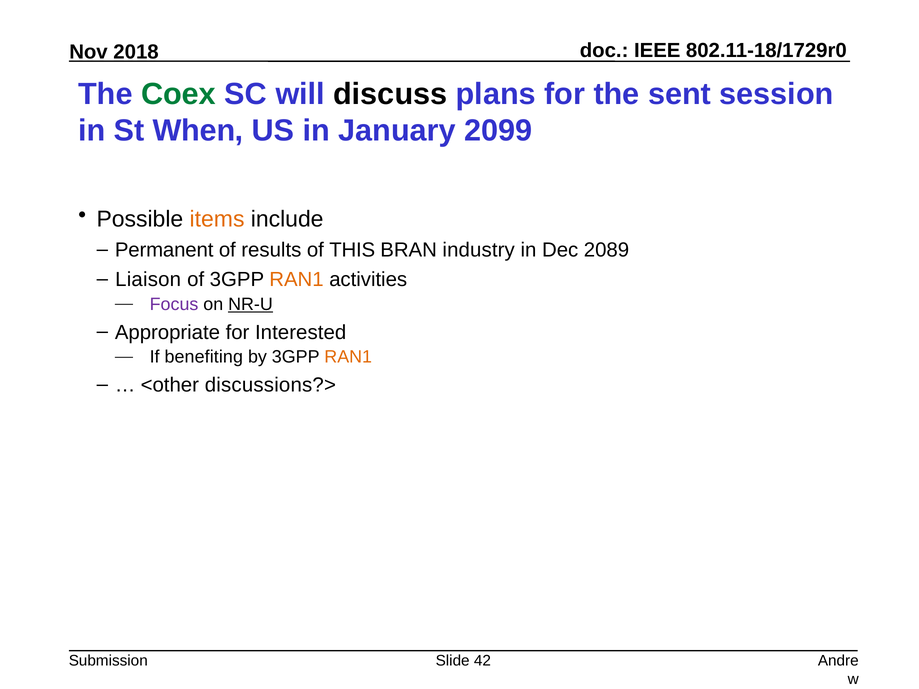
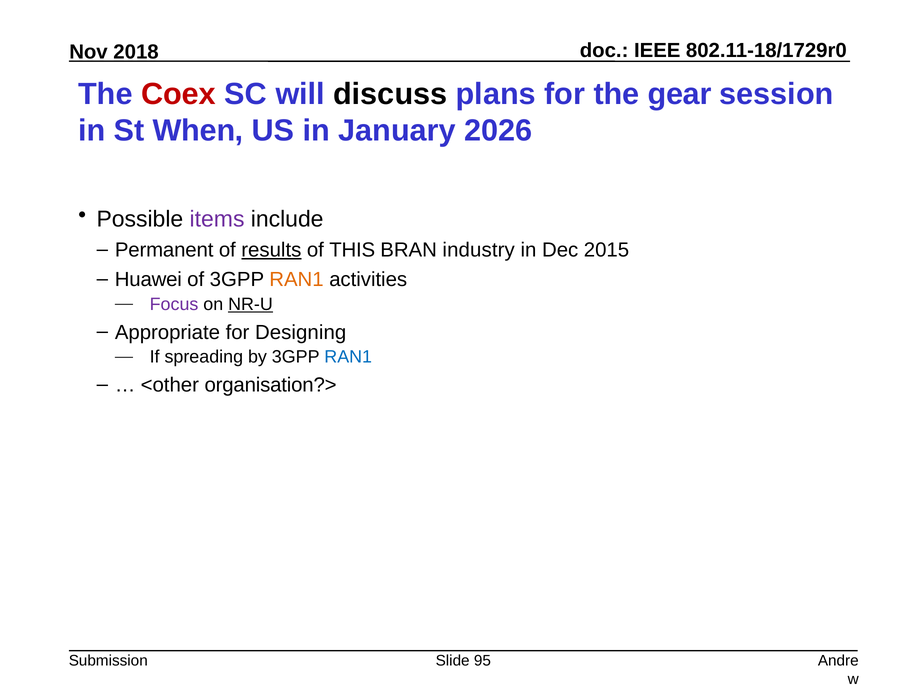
Coex colour: green -> red
sent: sent -> gear
2099: 2099 -> 2026
items colour: orange -> purple
results underline: none -> present
2089: 2089 -> 2015
Liaison: Liaison -> Huawei
Interested: Interested -> Designing
benefiting: benefiting -> spreading
RAN1 at (348, 357) colour: orange -> blue
discussions?>: discussions?> -> organisation?>
42: 42 -> 95
